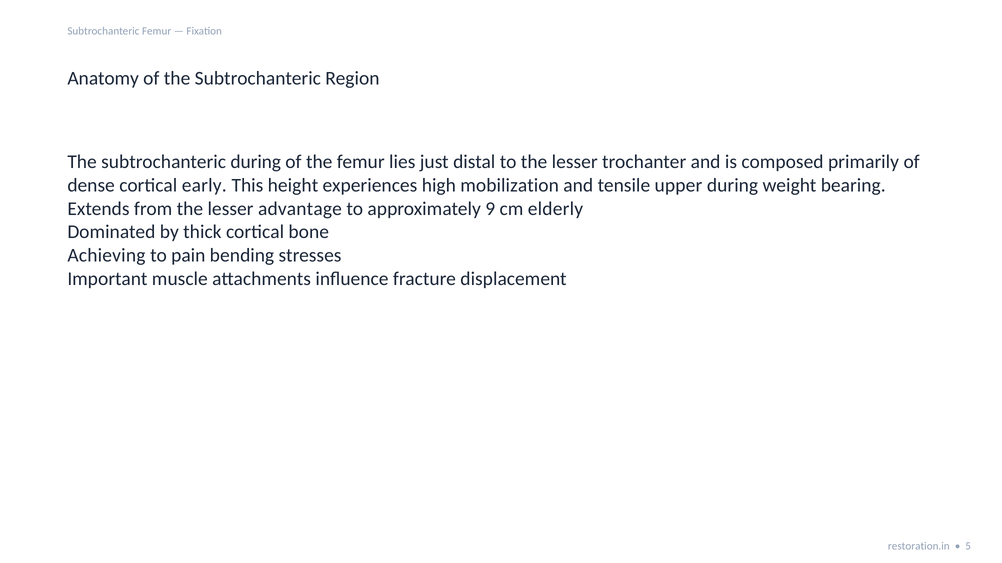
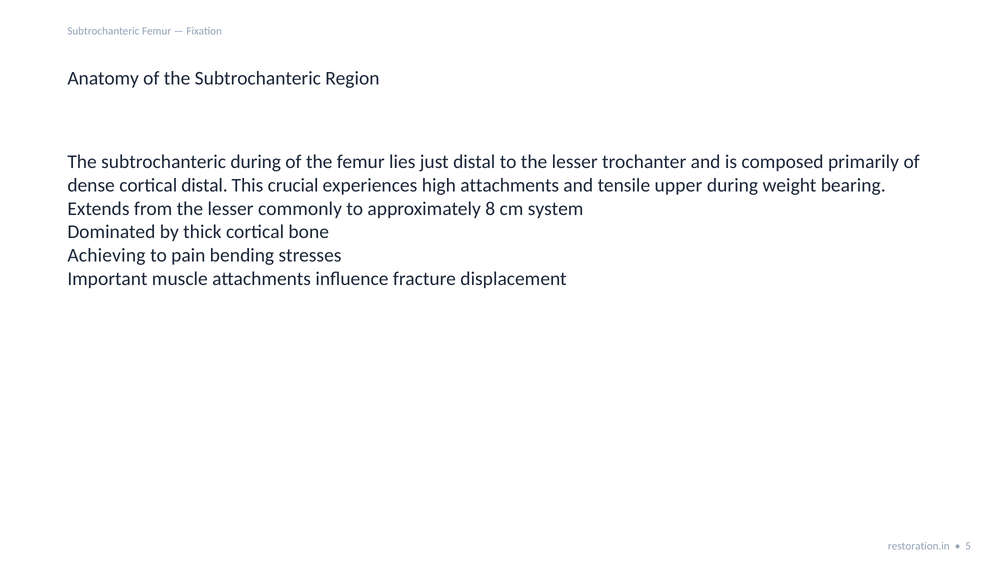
cortical early: early -> distal
height: height -> crucial
high mobilization: mobilization -> attachments
advantage: advantage -> commonly
9: 9 -> 8
elderly: elderly -> system
